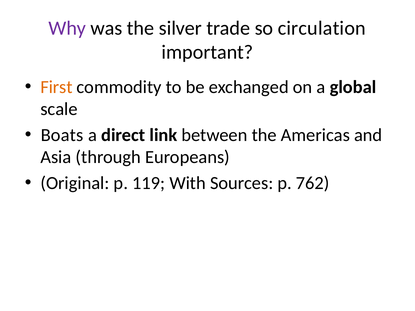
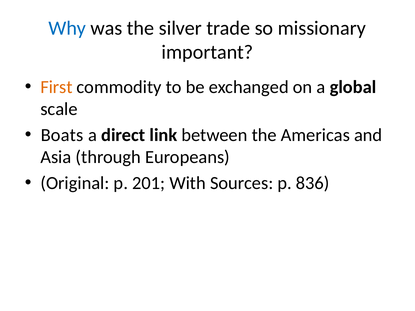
Why colour: purple -> blue
circulation: circulation -> missionary
119: 119 -> 201
762: 762 -> 836
